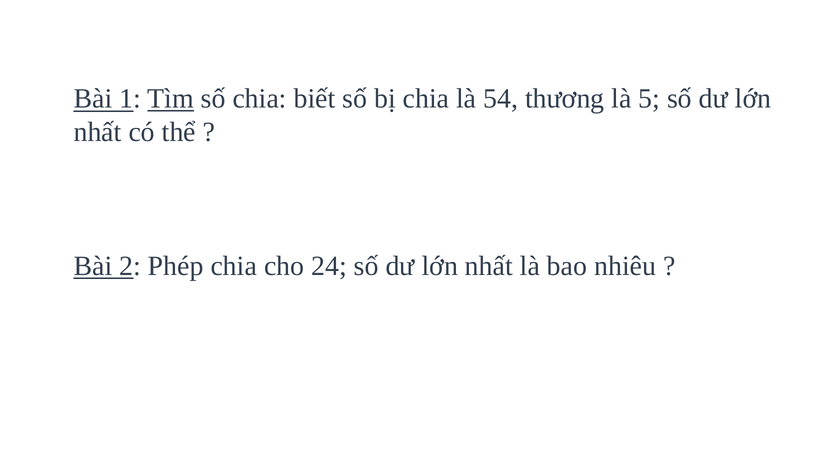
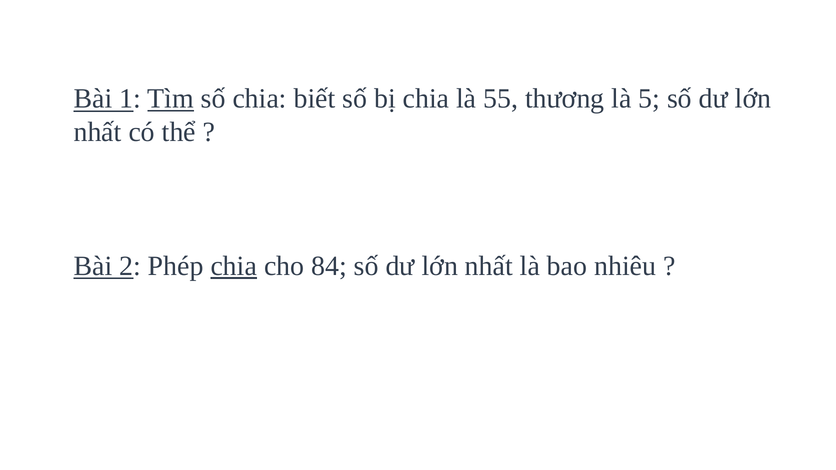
54: 54 -> 55
chia at (234, 266) underline: none -> present
24: 24 -> 84
